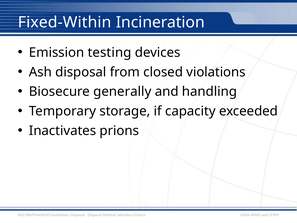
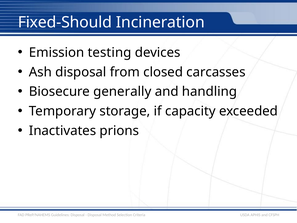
Fixed-Within: Fixed-Within -> Fixed-Should
violations: violations -> carcasses
